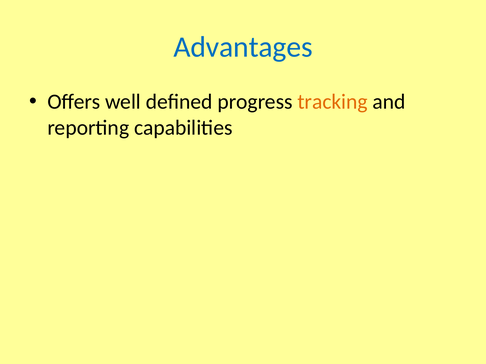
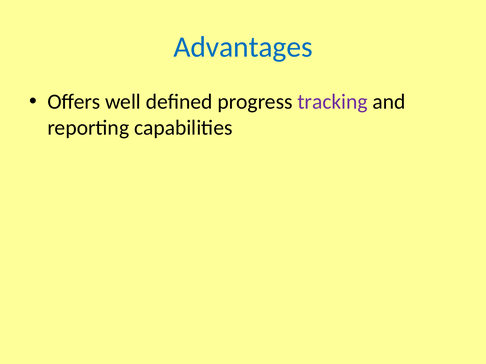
tracking colour: orange -> purple
